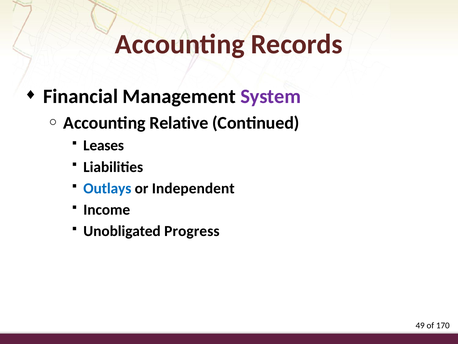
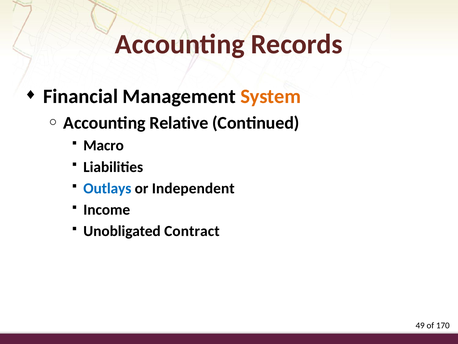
System colour: purple -> orange
Leases: Leases -> Macro
Progress: Progress -> Contract
